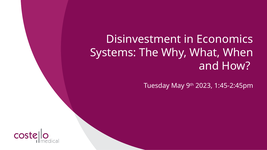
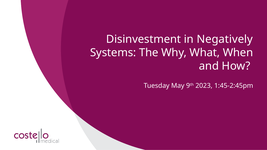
Economics: Economics -> Negatively
